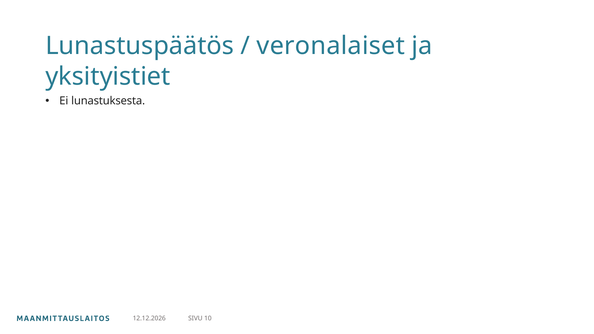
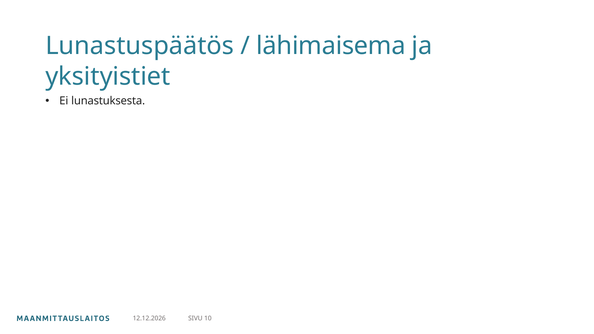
veronalaiset: veronalaiset -> lähimaisema
